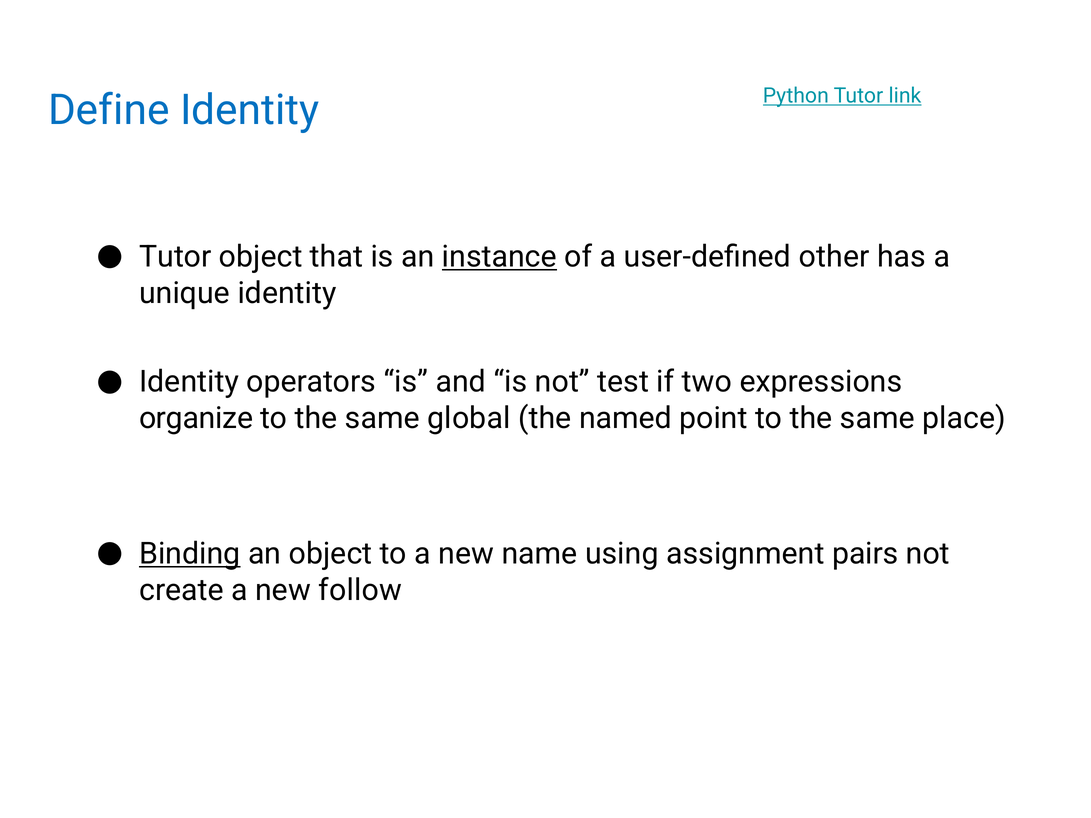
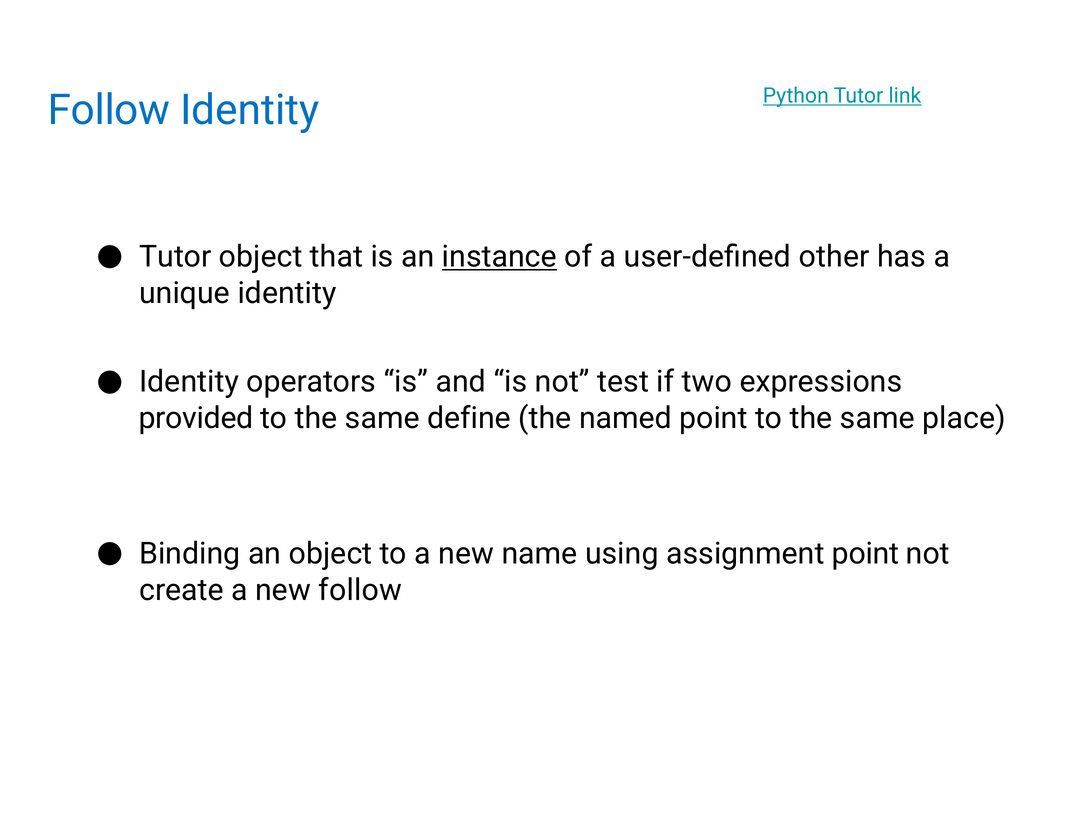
Define at (109, 110): Define -> Follow
organize: organize -> provided
global: global -> define
Binding underline: present -> none
assignment pairs: pairs -> point
